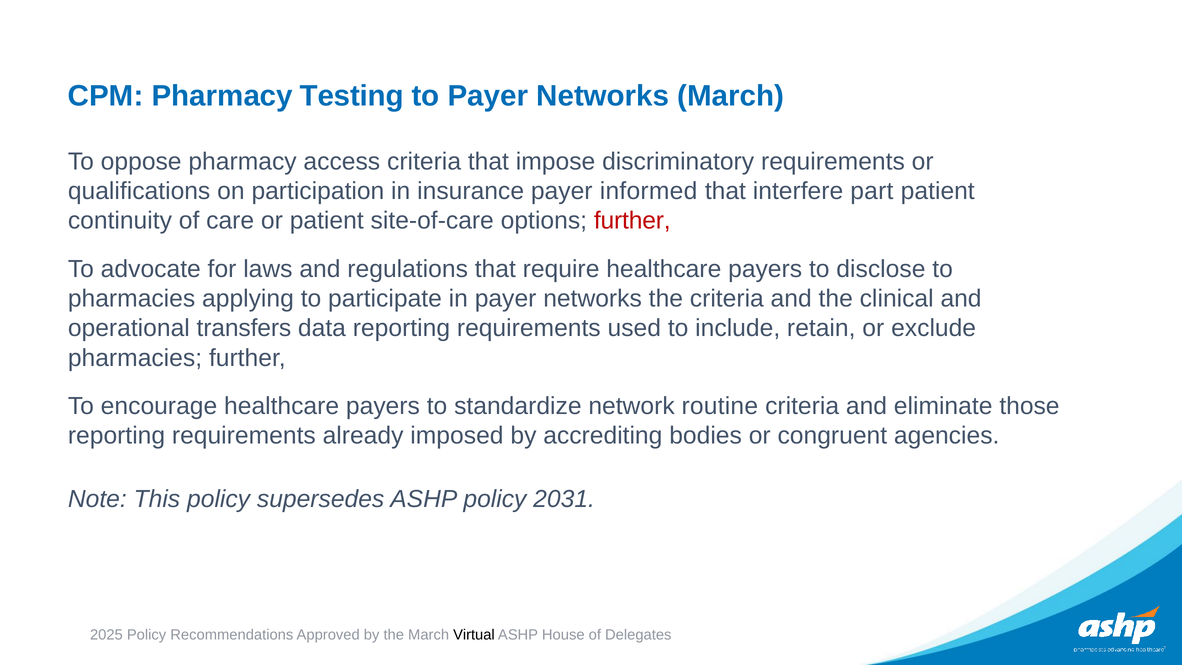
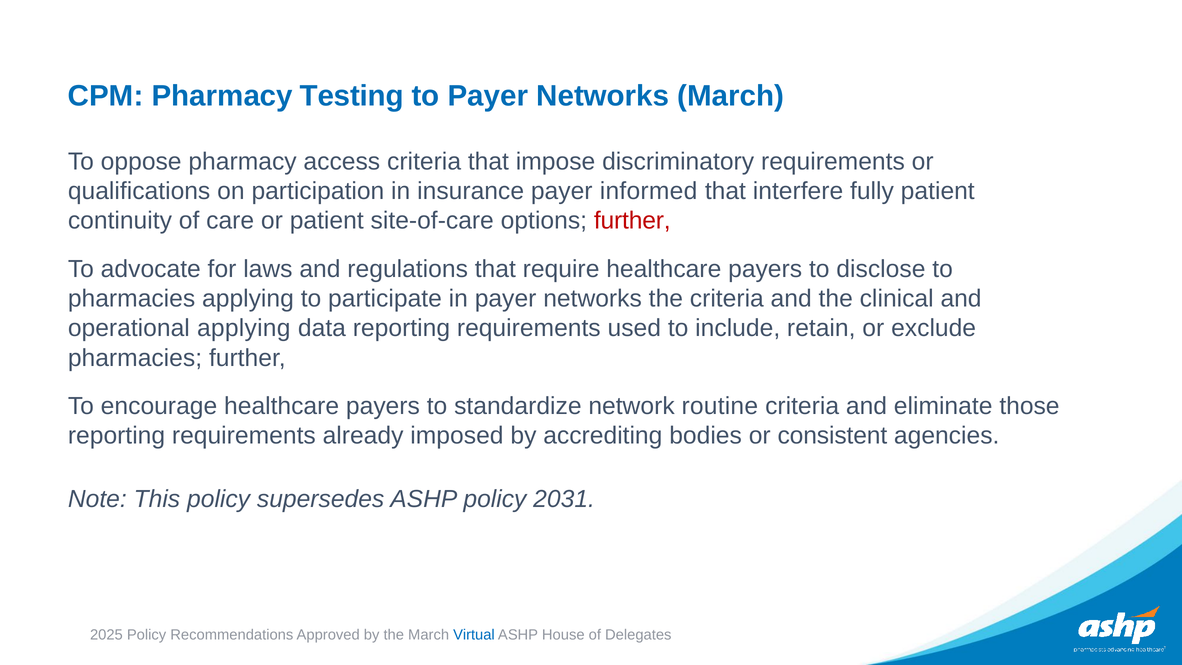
part: part -> fully
operational transfers: transfers -> applying
congruent: congruent -> consistent
Virtual colour: black -> blue
